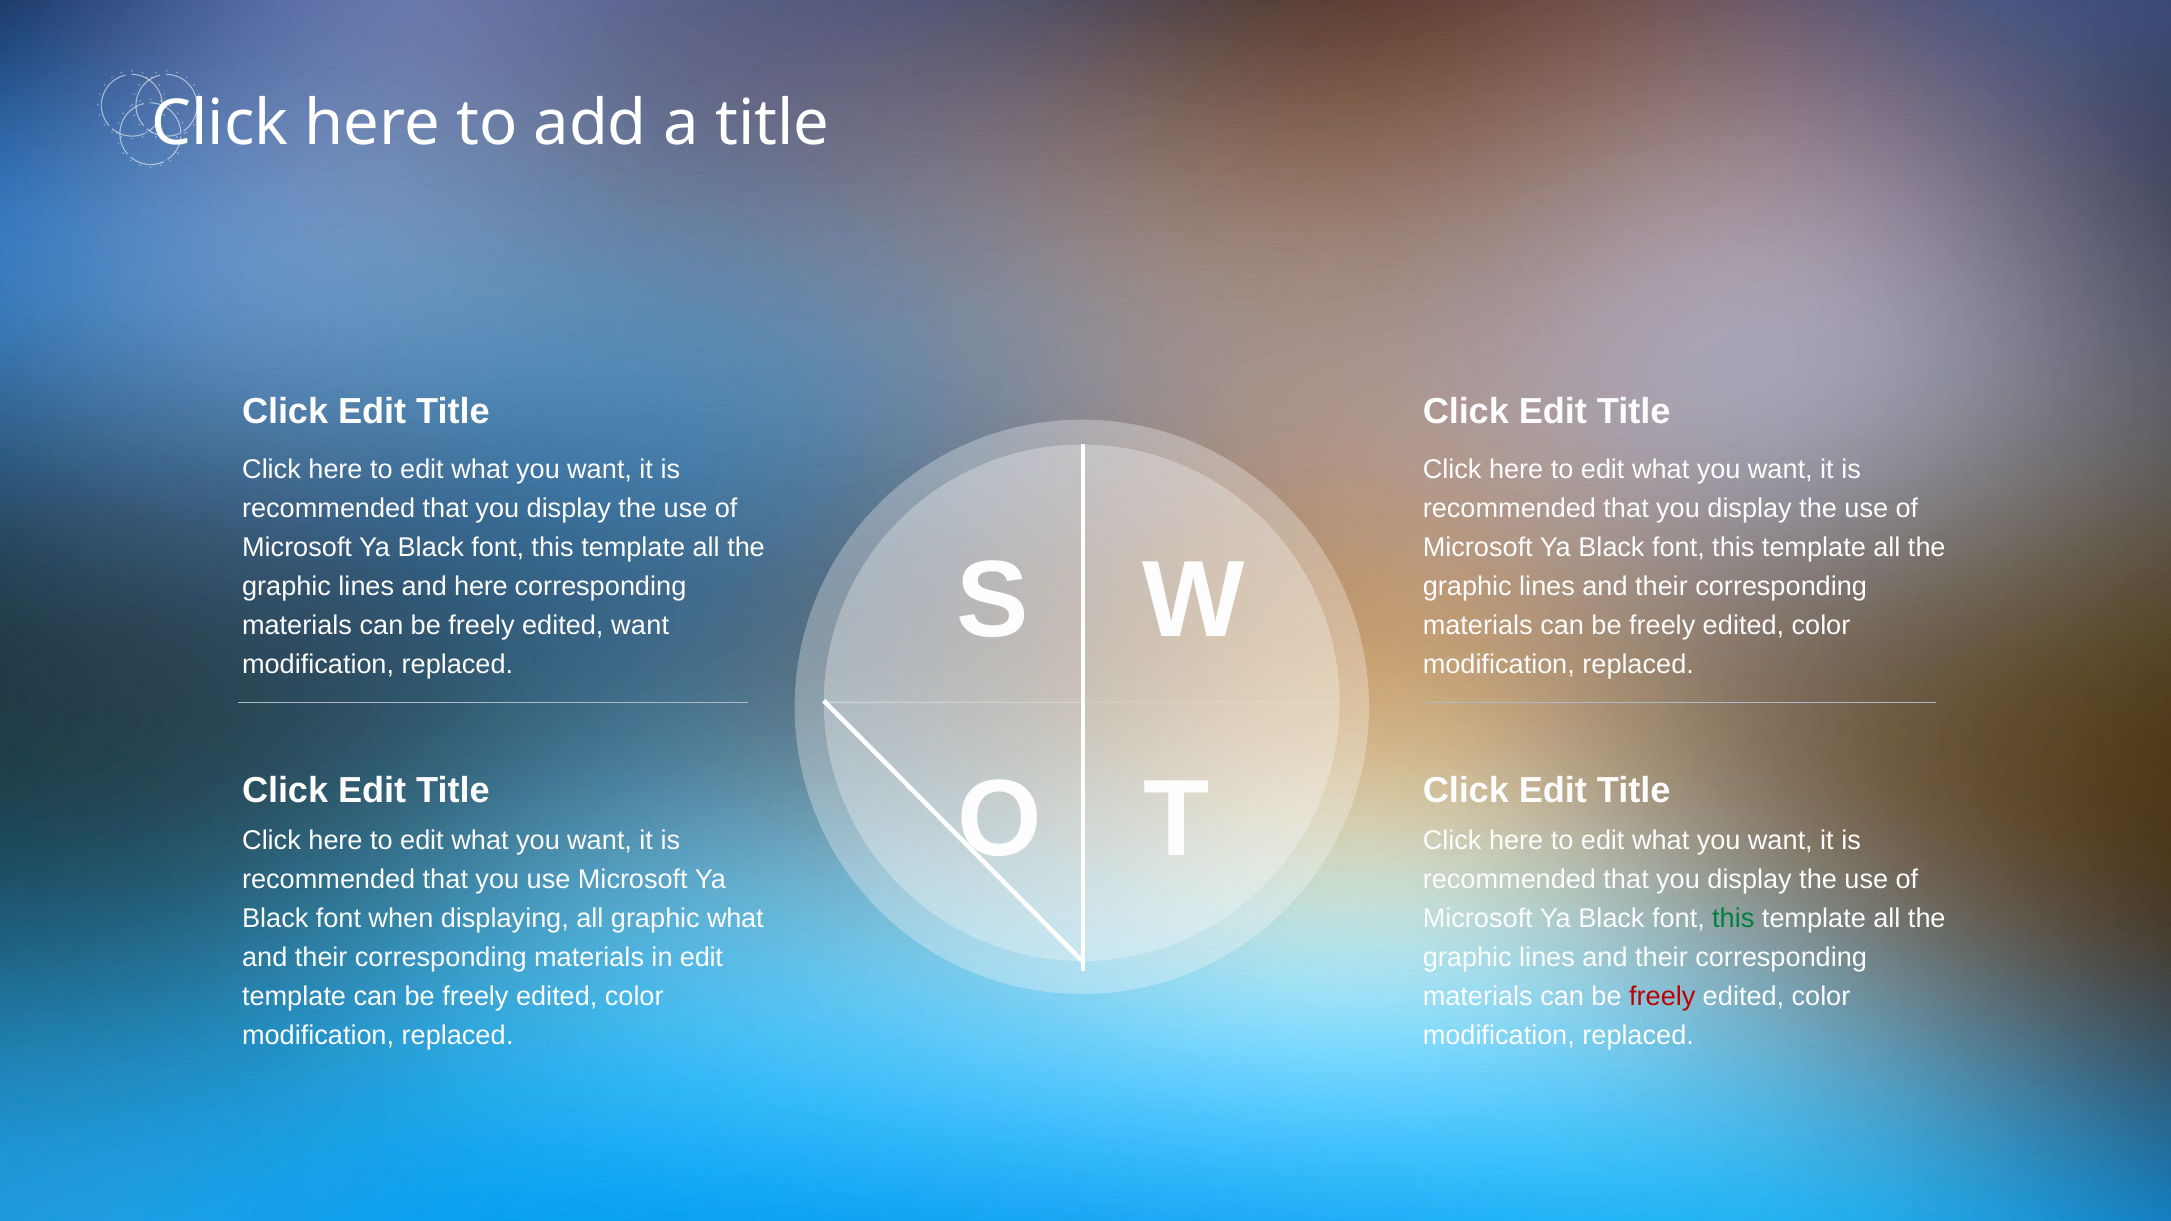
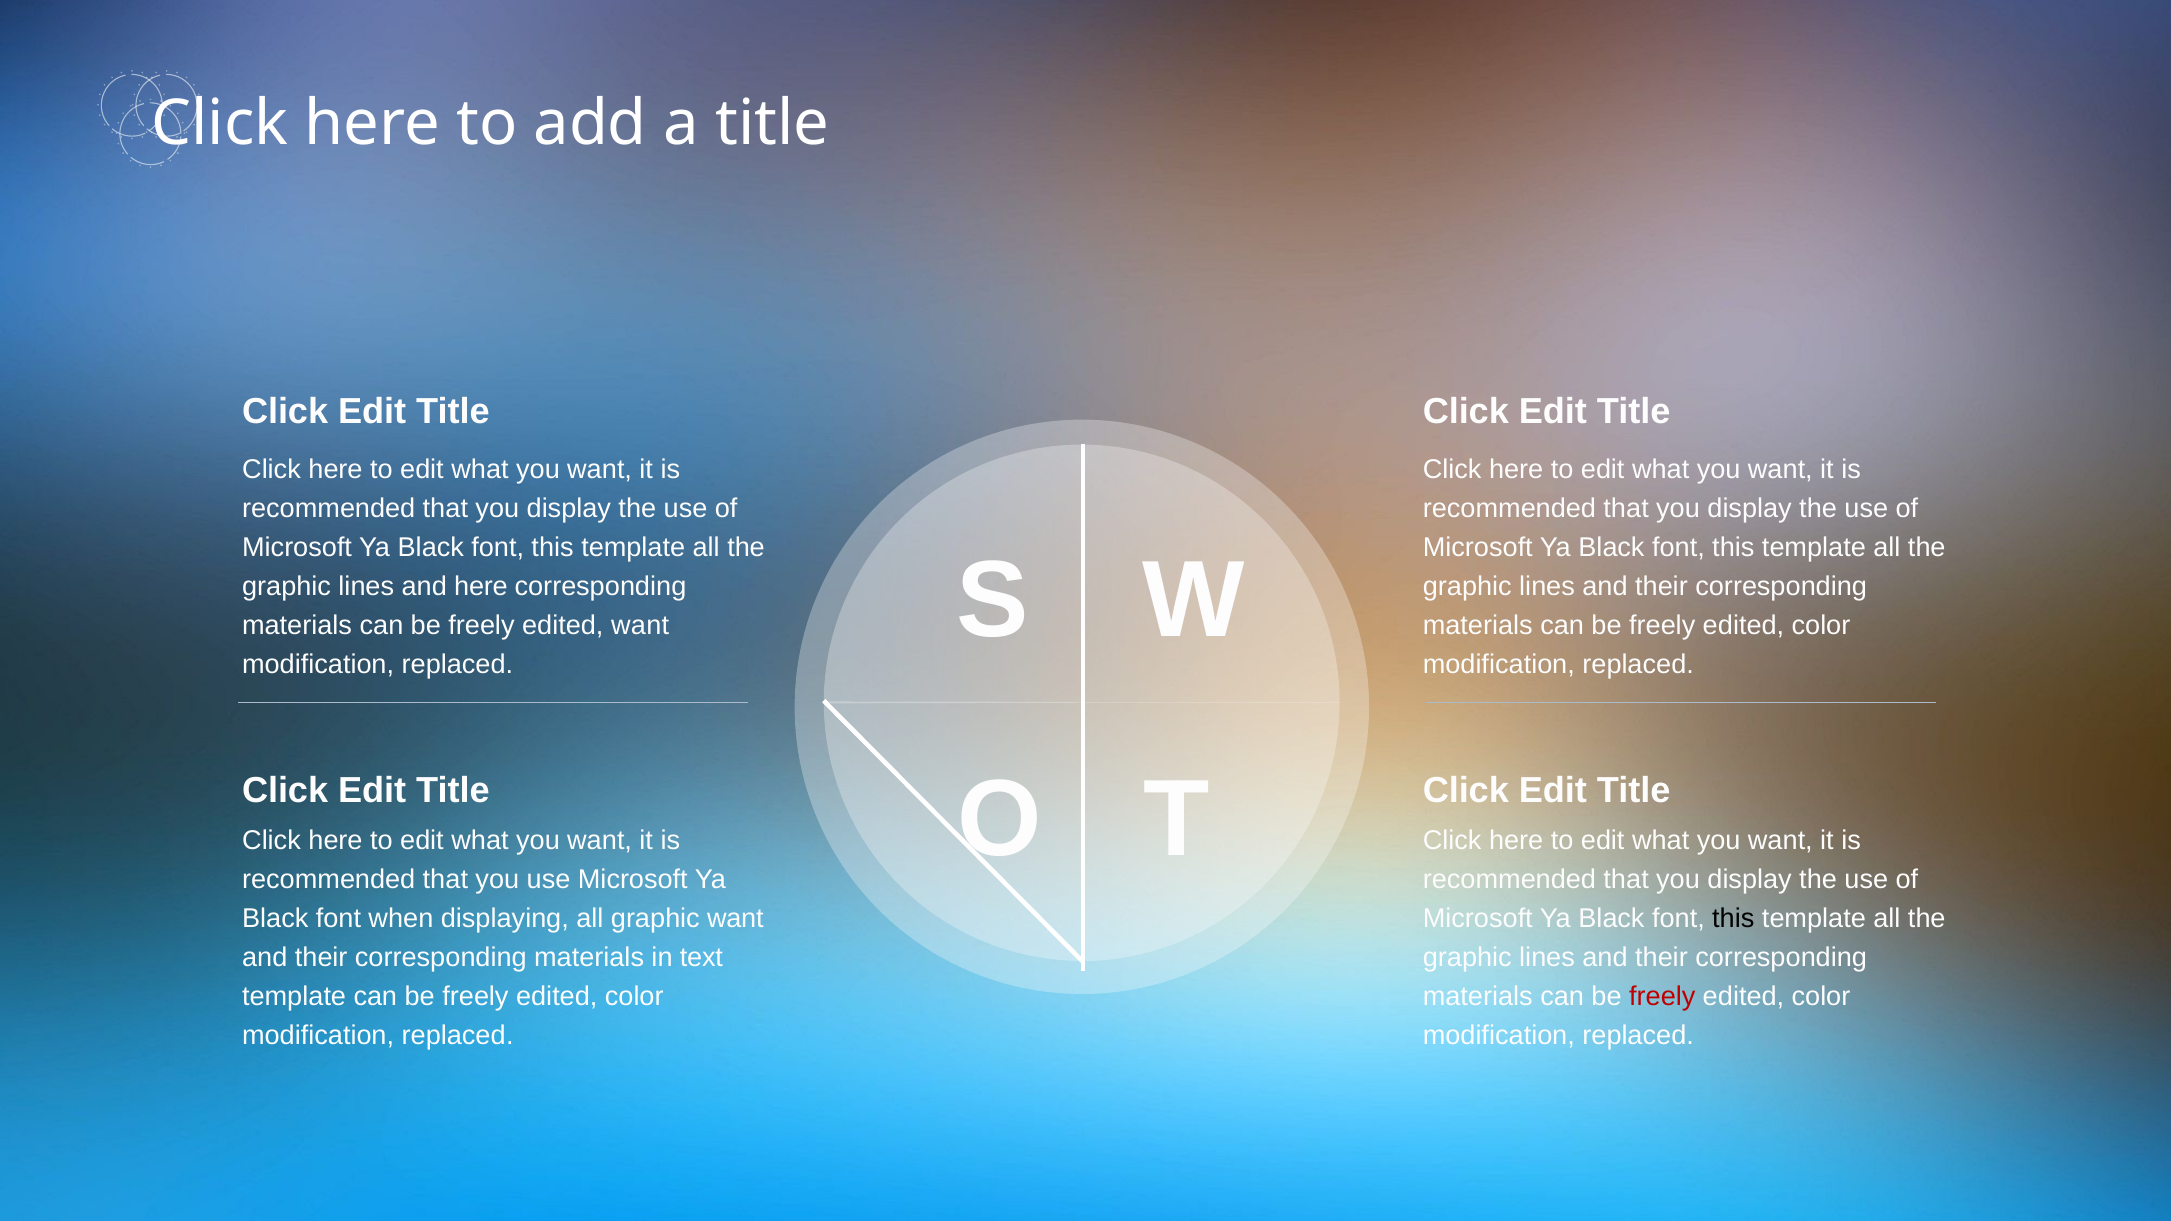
graphic what: what -> want
this at (1733, 918) colour: green -> black
in edit: edit -> text
